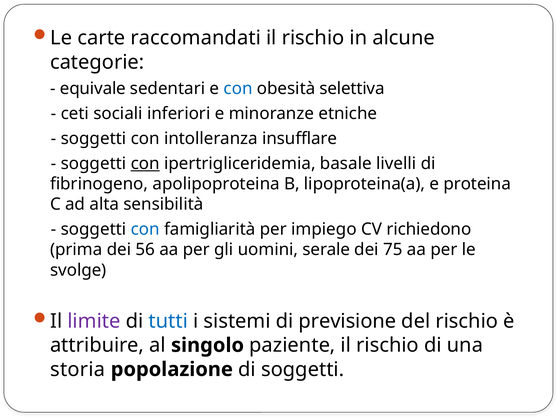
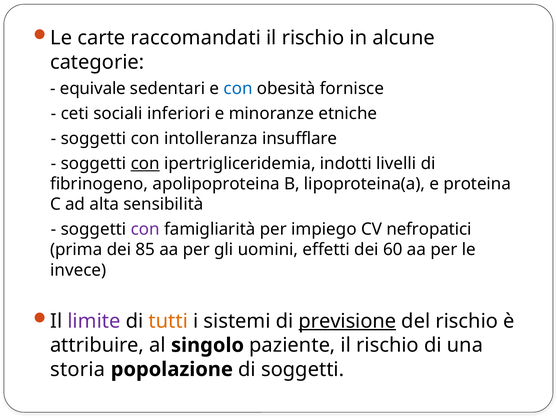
selettiva: selettiva -> fornisce
basale: basale -> indotti
con at (145, 229) colour: blue -> purple
richiedono: richiedono -> nefropatici
56: 56 -> 85
serale: serale -> effetti
75: 75 -> 60
svolge: svolge -> invece
tutti colour: blue -> orange
previsione underline: none -> present
